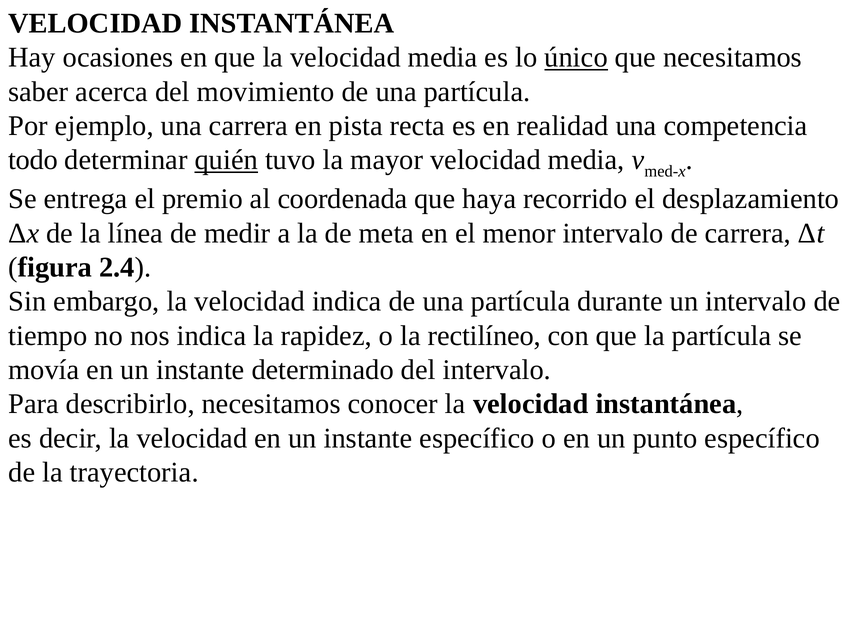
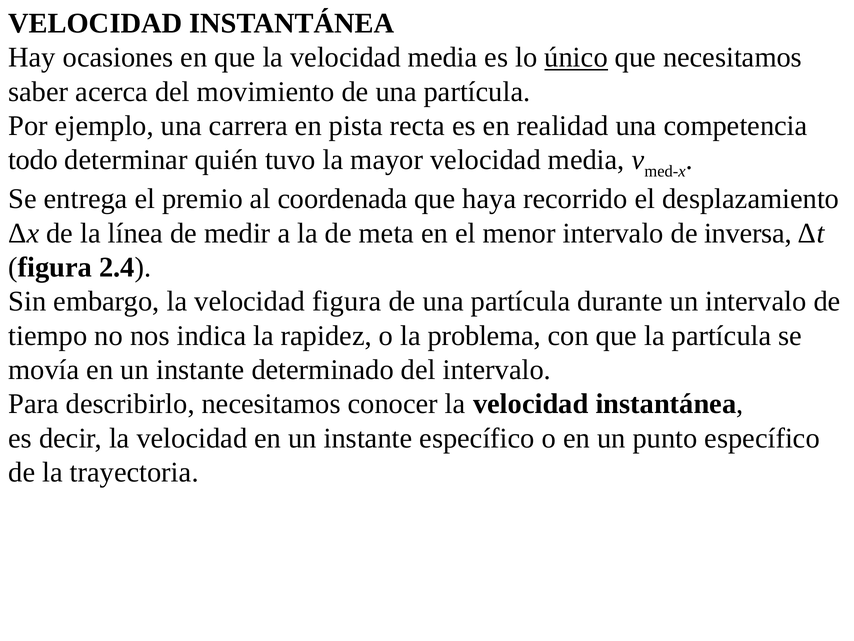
quién underline: present -> none
de carrera: carrera -> inversa
velocidad indica: indica -> figura
rectilíneo: rectilíneo -> problema
